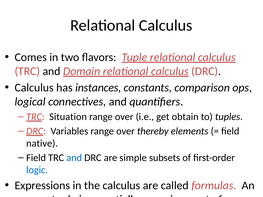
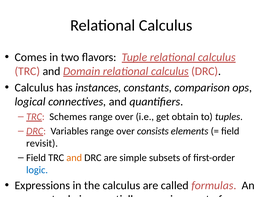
Situation: Situation -> Schemes
thereby: thereby -> consists
native: native -> revisit
and at (74, 158) colour: blue -> orange
